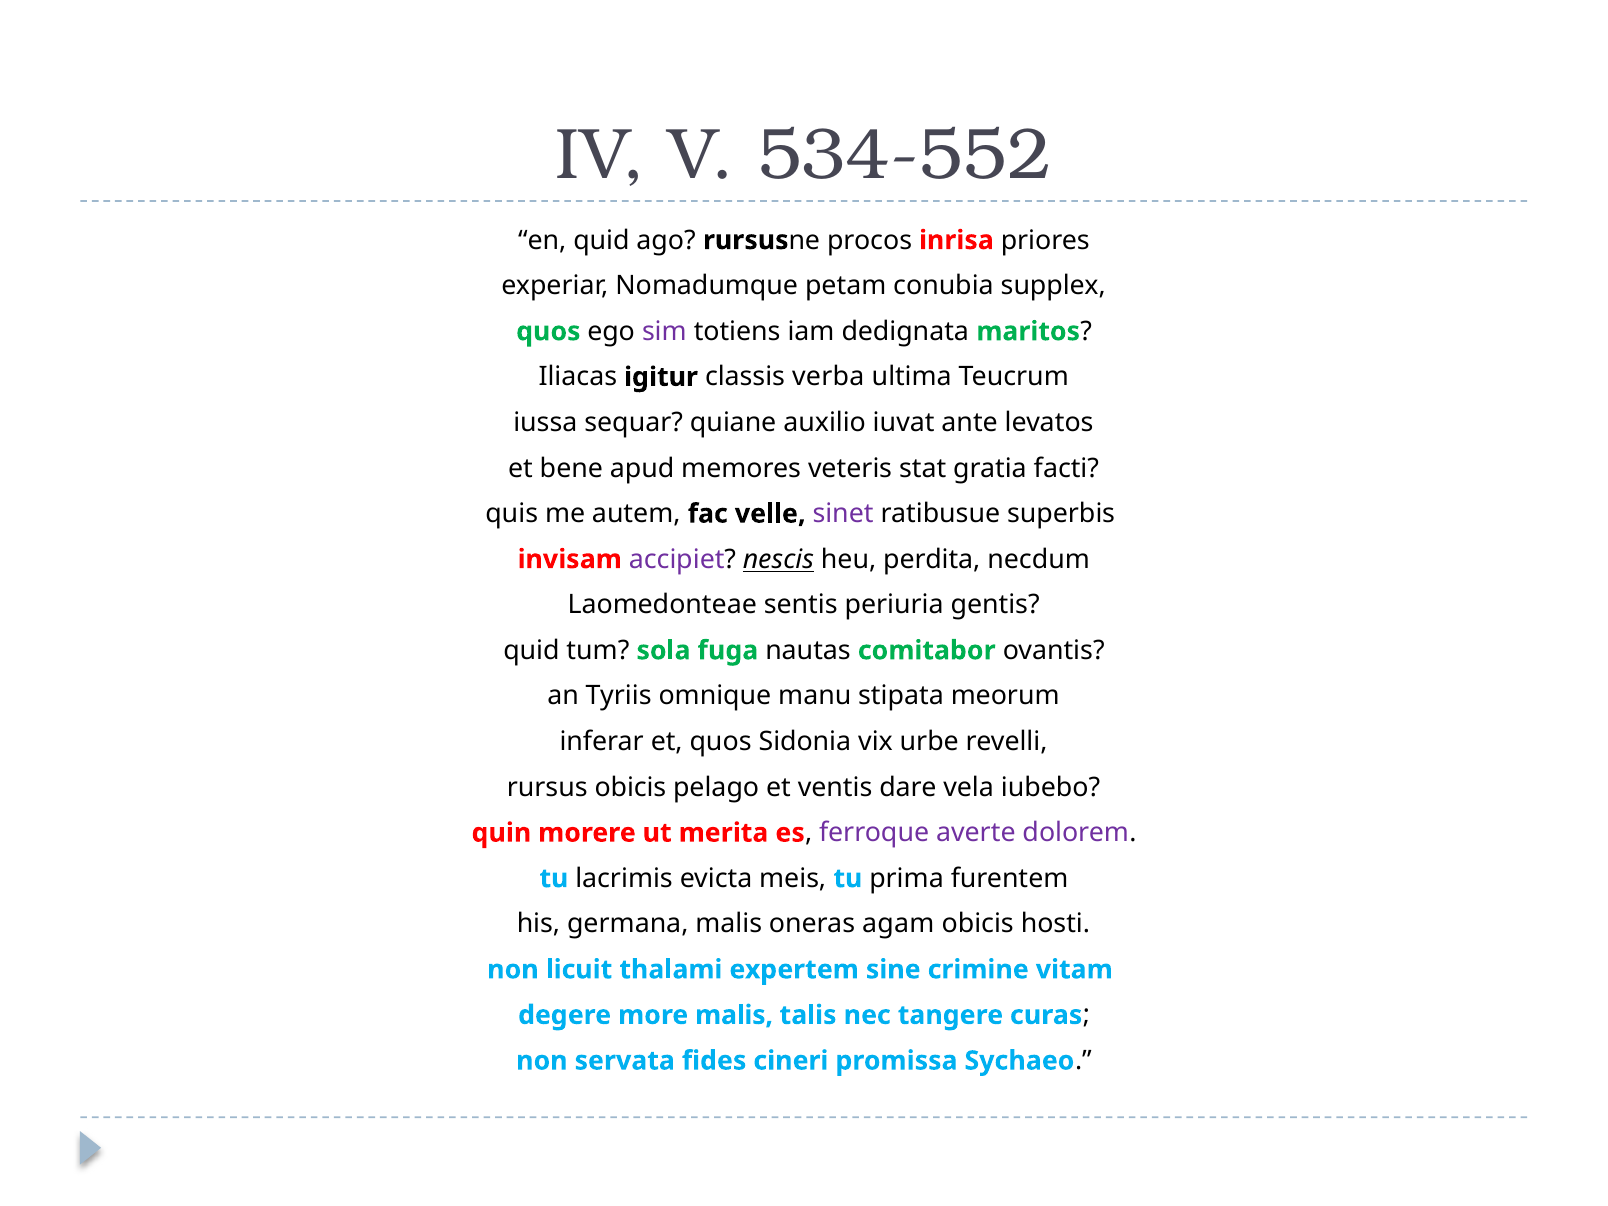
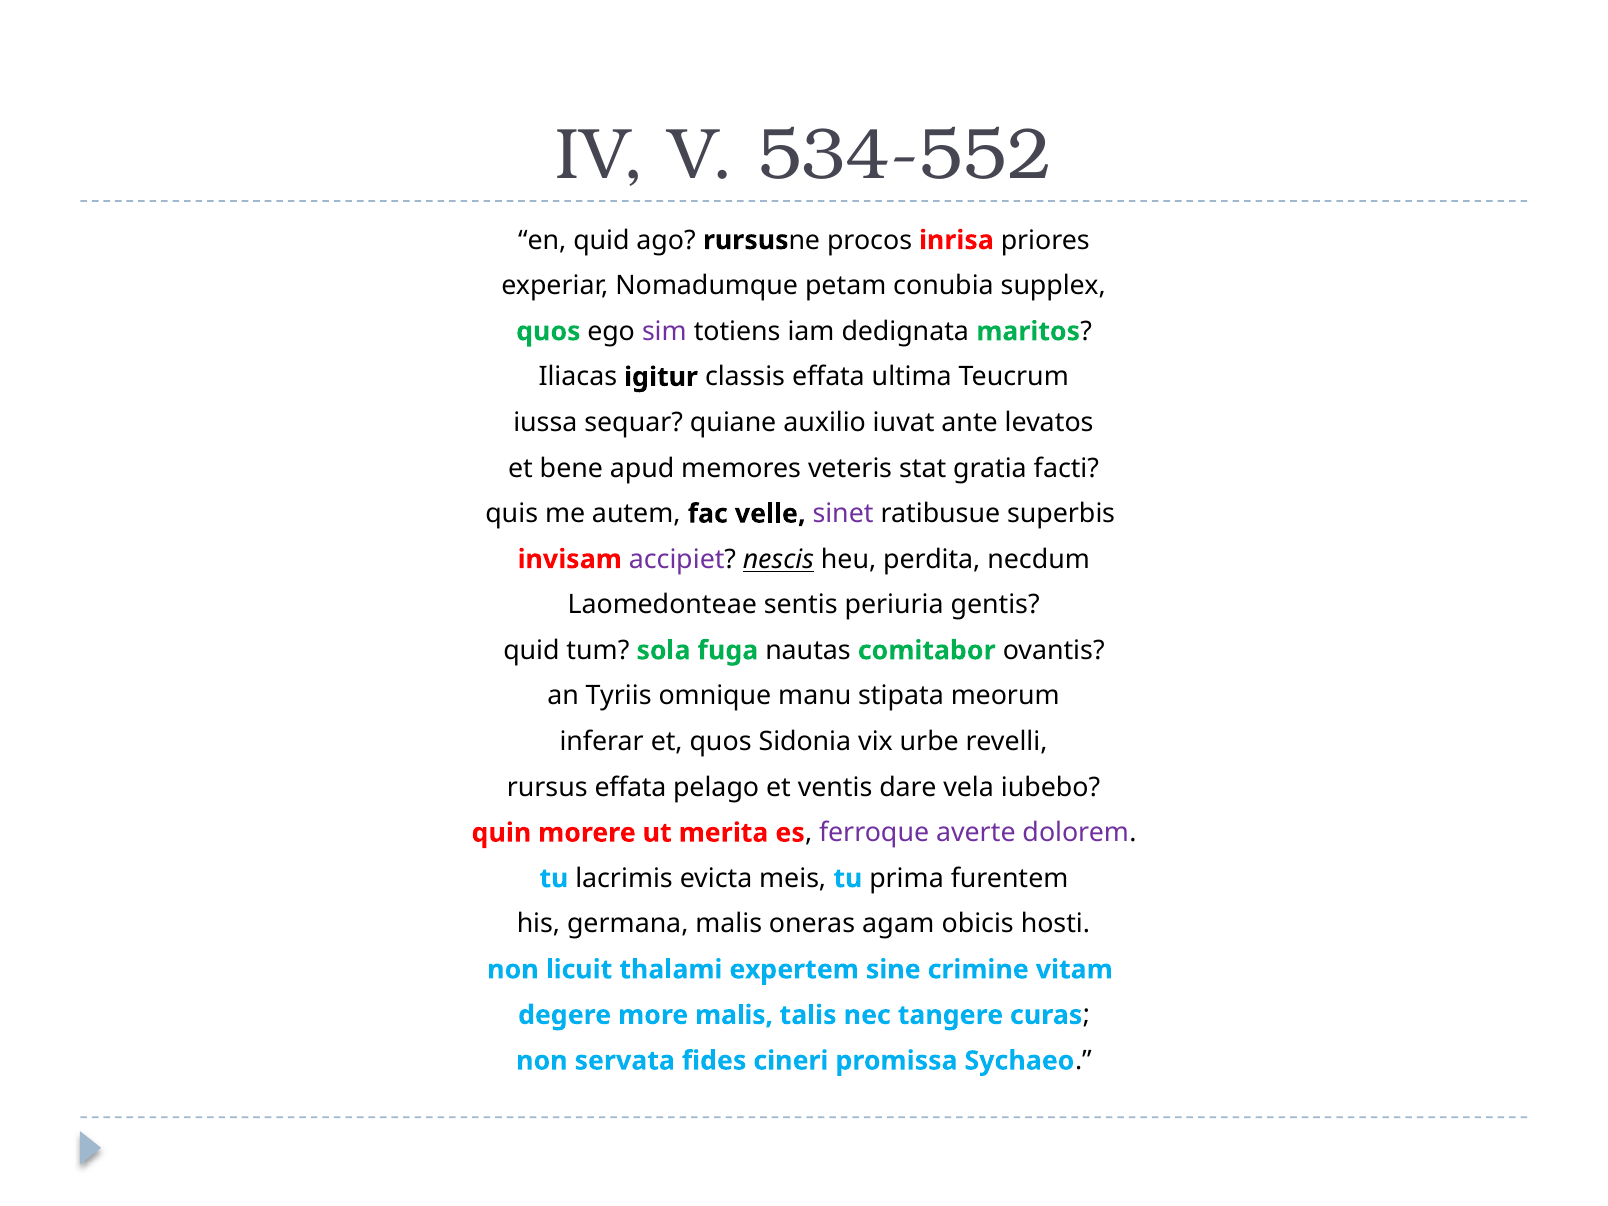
classis verba: verba -> effata
rursus obicis: obicis -> effata
